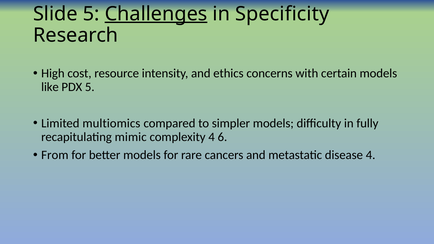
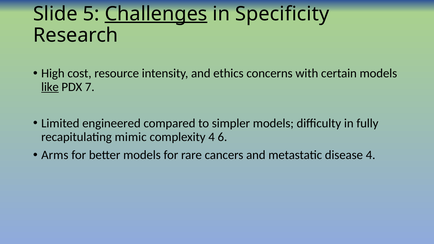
like underline: none -> present
PDX 5: 5 -> 7
multiomics: multiomics -> engineered
From: From -> Arms
